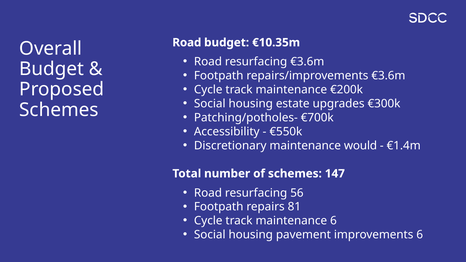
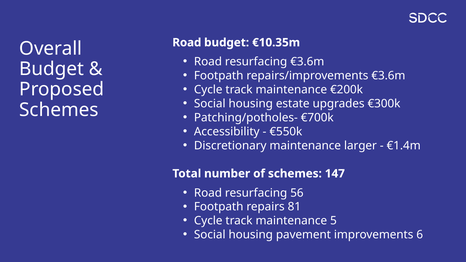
would: would -> larger
maintenance 6: 6 -> 5
